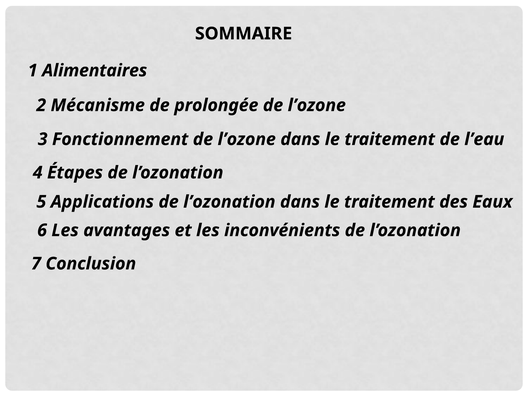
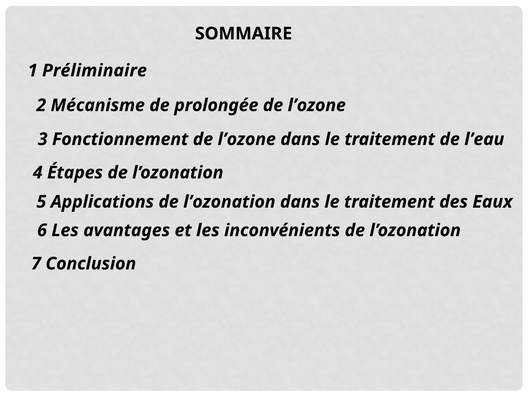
Alimentaires: Alimentaires -> Préliminaire
